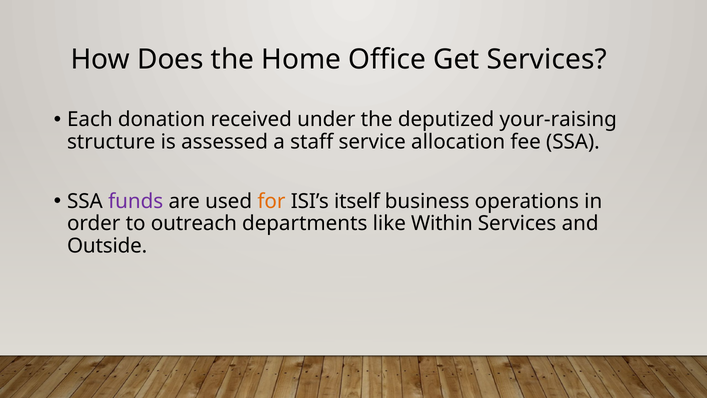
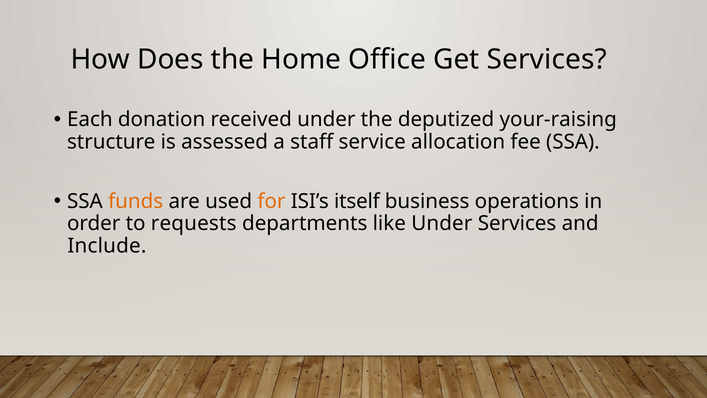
funds colour: purple -> orange
outreach: outreach -> requests
like Within: Within -> Under
Outside: Outside -> Include
